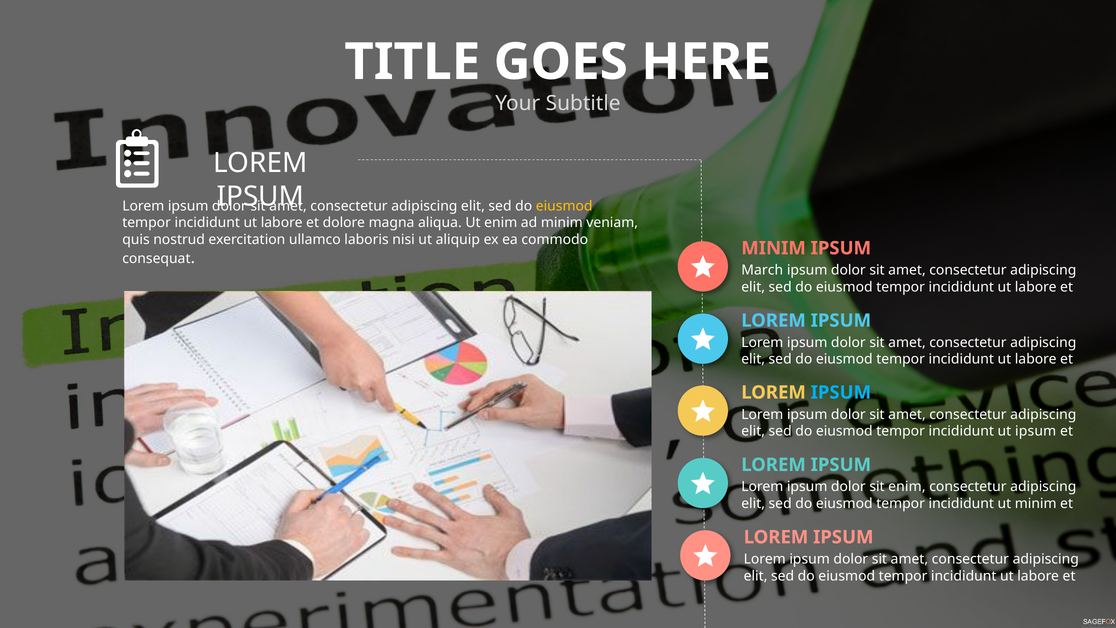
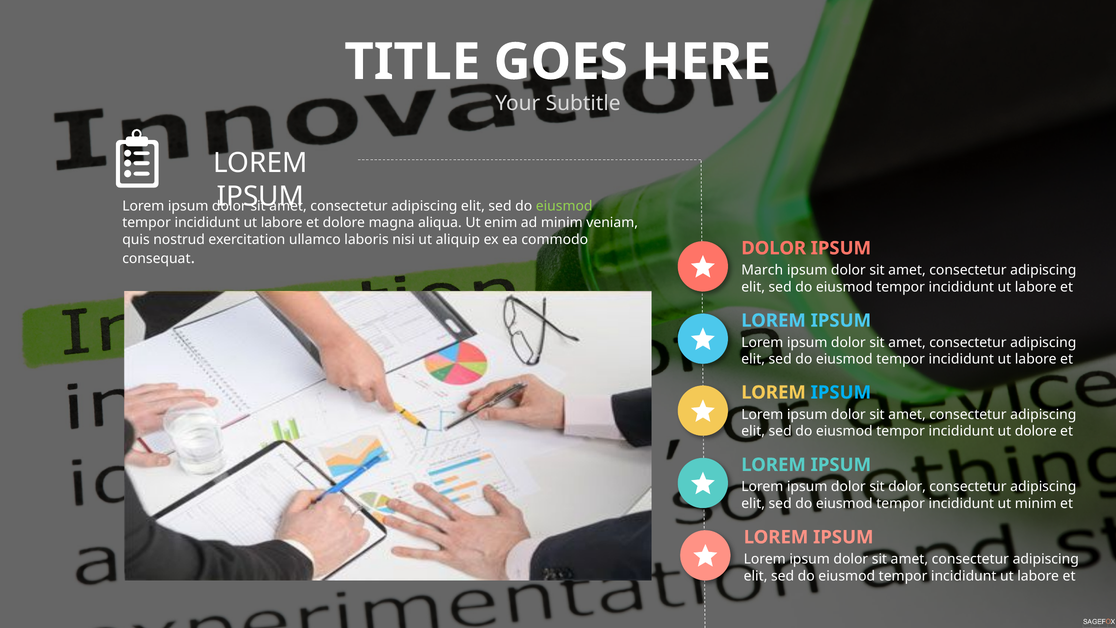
eiusmod at (564, 206) colour: yellow -> light green
MINIM at (774, 248): MINIM -> DOLOR
ut ipsum: ipsum -> dolore
sit enim: enim -> dolor
